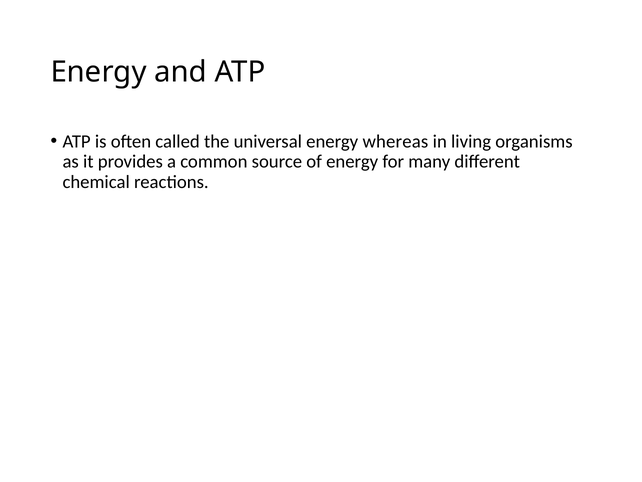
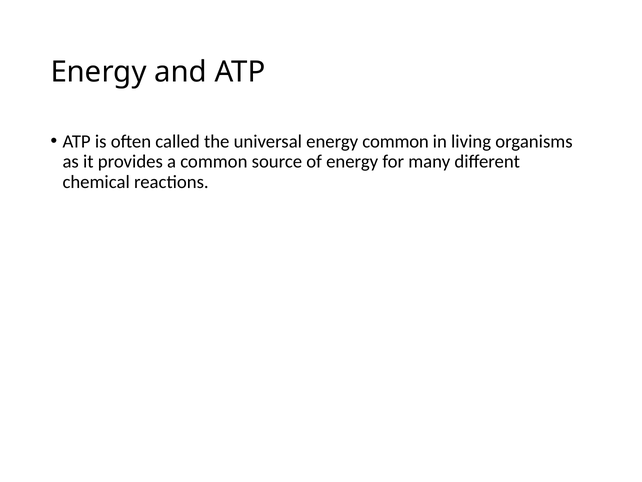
energy whereas: whereas -> common
